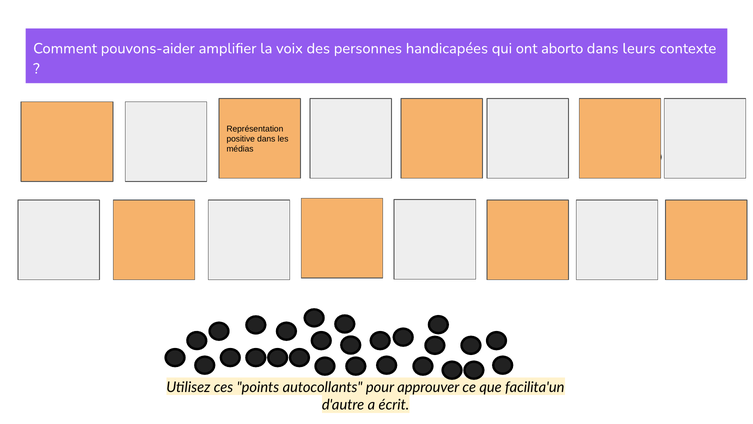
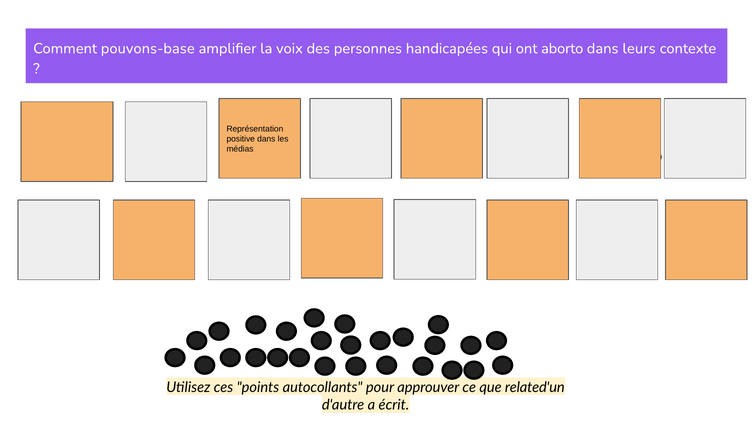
pouvons-aider: pouvons-aider -> pouvons-base
facilita'un: facilita'un -> related'un
